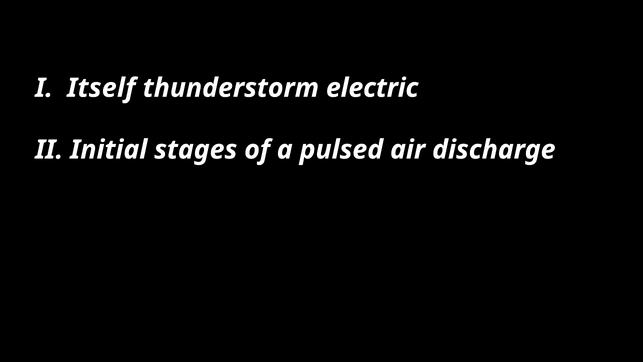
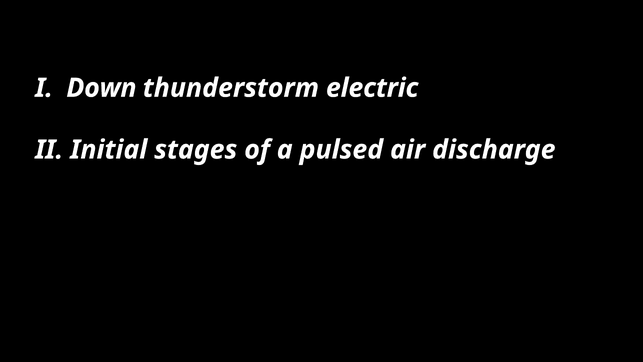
Itself: Itself -> Down
